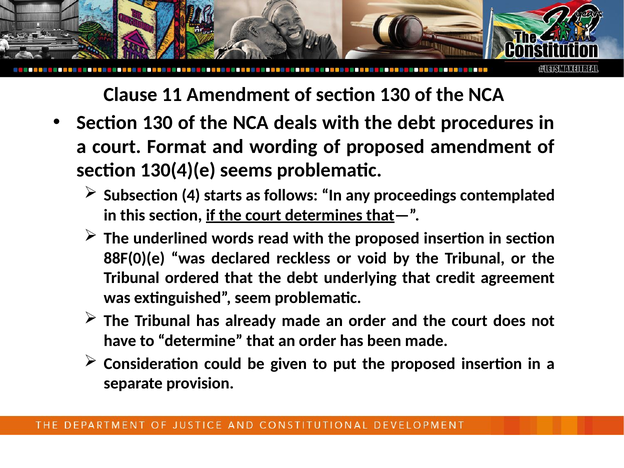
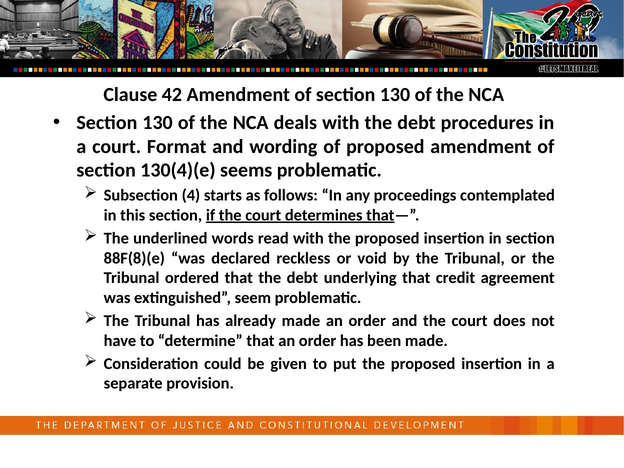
11: 11 -> 42
88F(0)(e: 88F(0)(e -> 88F(8)(e
